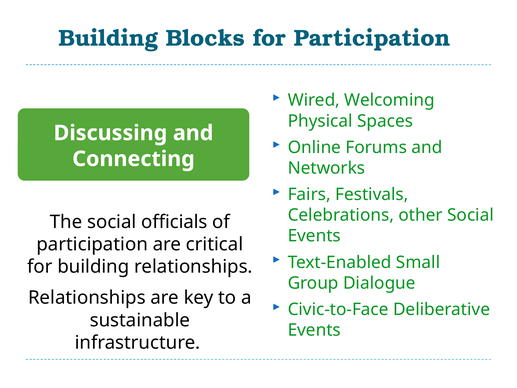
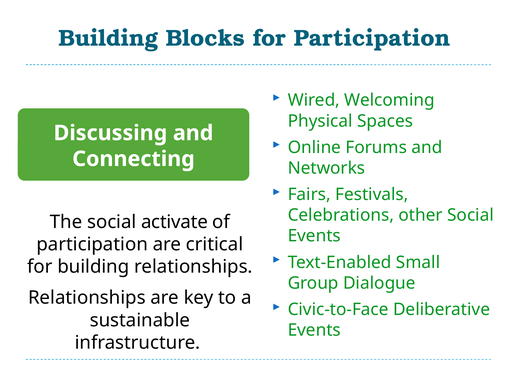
officials: officials -> activate
